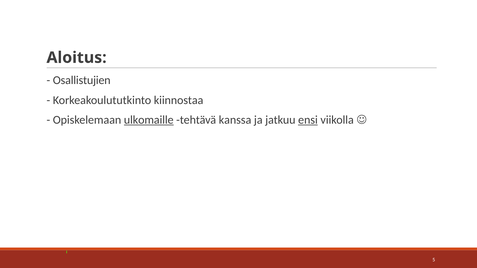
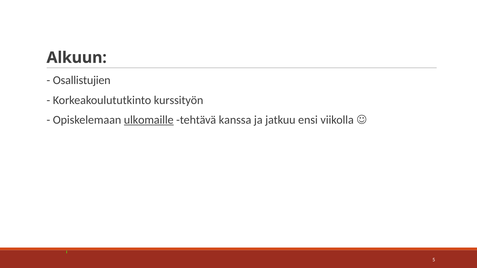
Aloitus: Aloitus -> Alkuun
kiinnostaa: kiinnostaa -> kurssityön
ensi underline: present -> none
